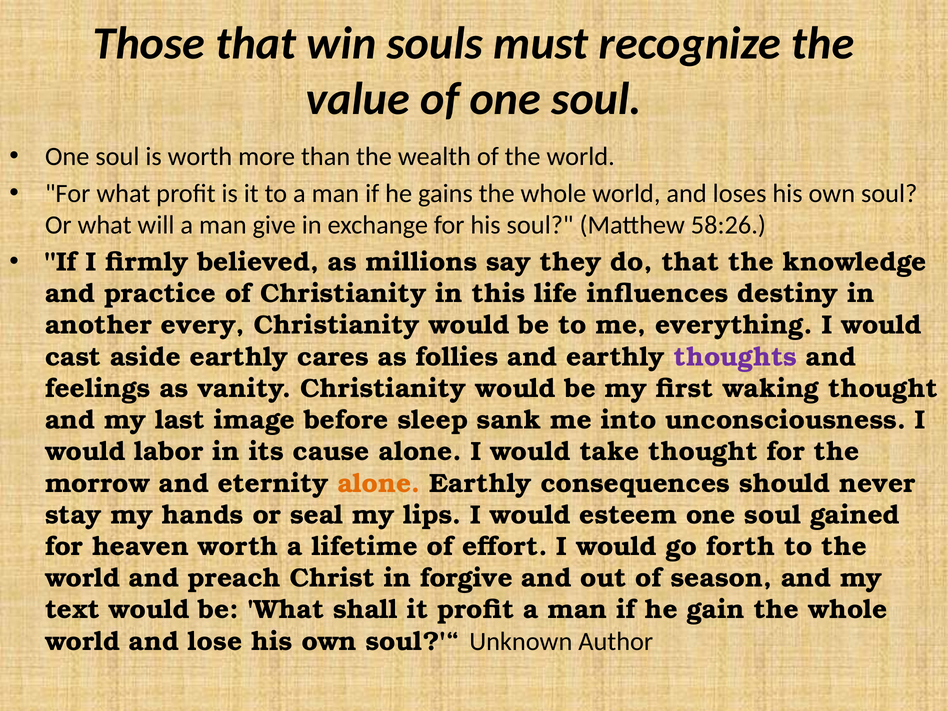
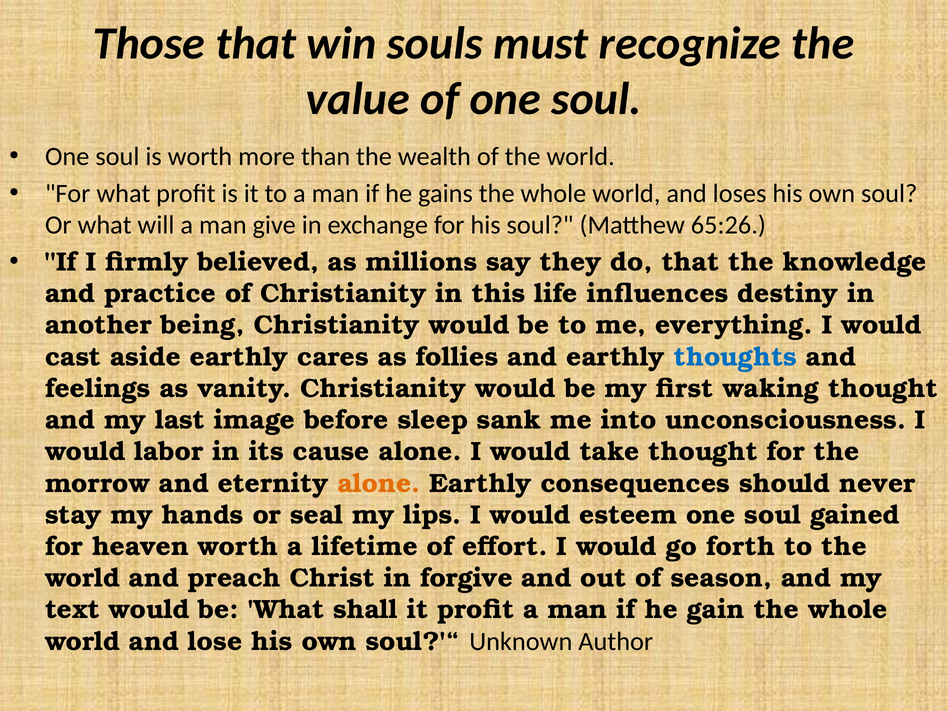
58:26: 58:26 -> 65:26
every: every -> being
thoughts colour: purple -> blue
